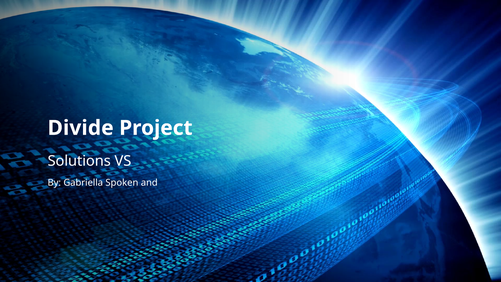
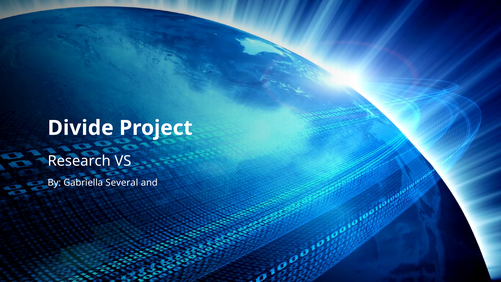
Solutions: Solutions -> Research
Spoken: Spoken -> Several
